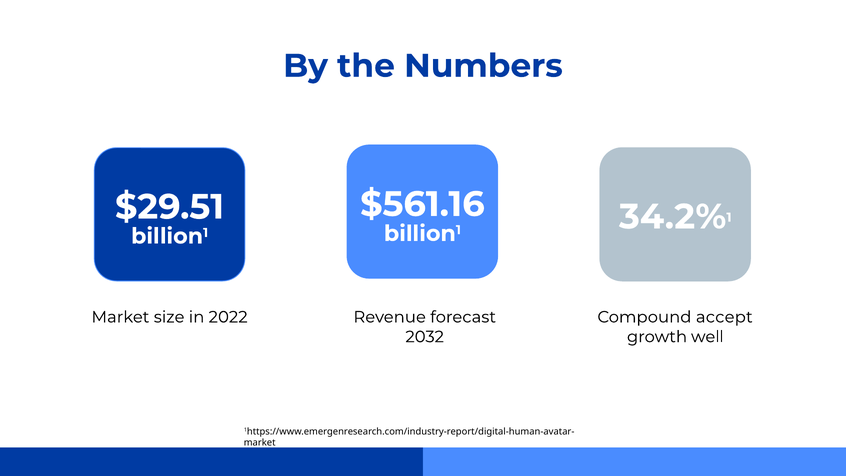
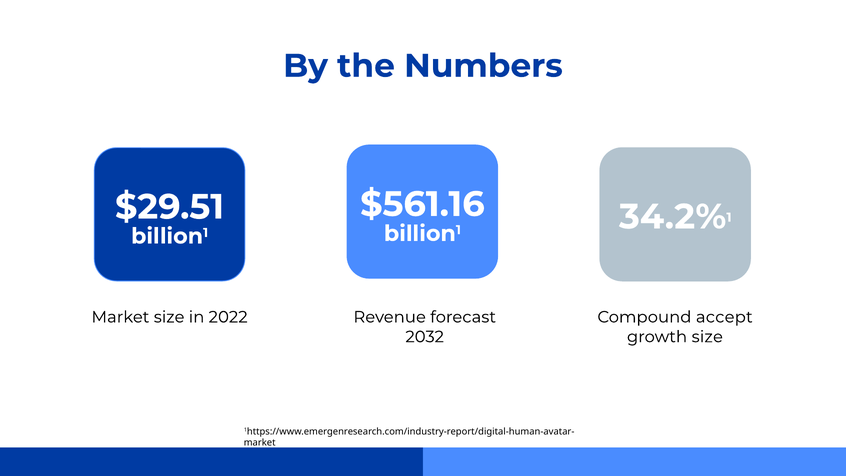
growth well: well -> size
